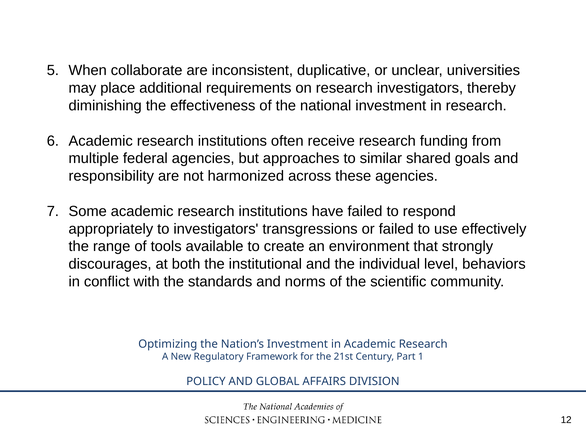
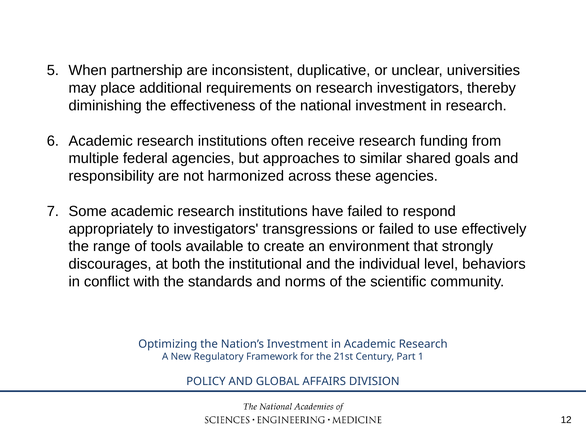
collaborate: collaborate -> partnership
